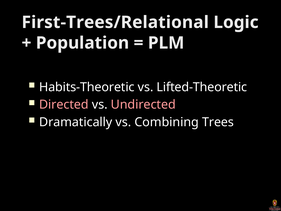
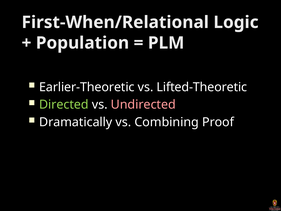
First-Trees/Relational: First-Trees/Relational -> First-When/Relational
Habits-Theoretic: Habits-Theoretic -> Earlier-Theoretic
Directed colour: pink -> light green
Trees: Trees -> Proof
